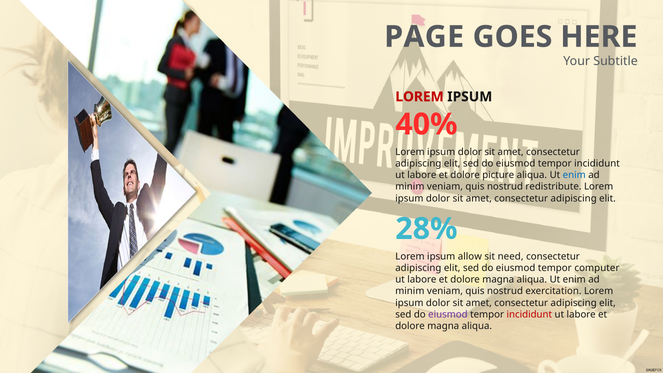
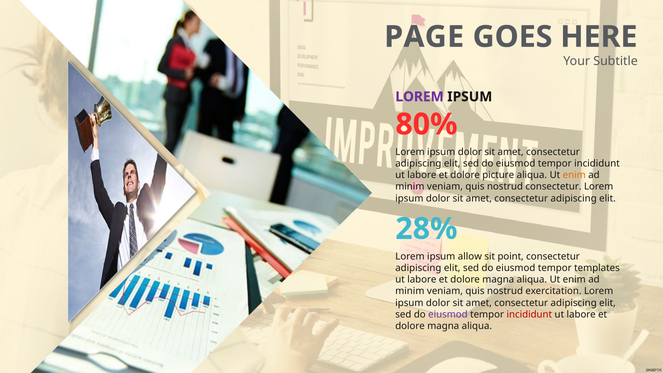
LOREM at (419, 97) colour: red -> purple
40%: 40% -> 80%
enim at (574, 175) colour: blue -> orange
nostrud redistribute: redistribute -> consectetur
need: need -> point
computer: computer -> templates
